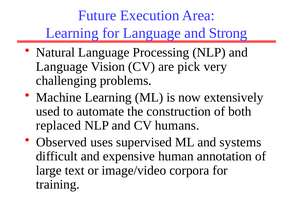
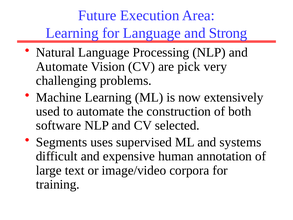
Language at (62, 66): Language -> Automate
replaced: replaced -> software
humans: humans -> selected
Observed: Observed -> Segments
